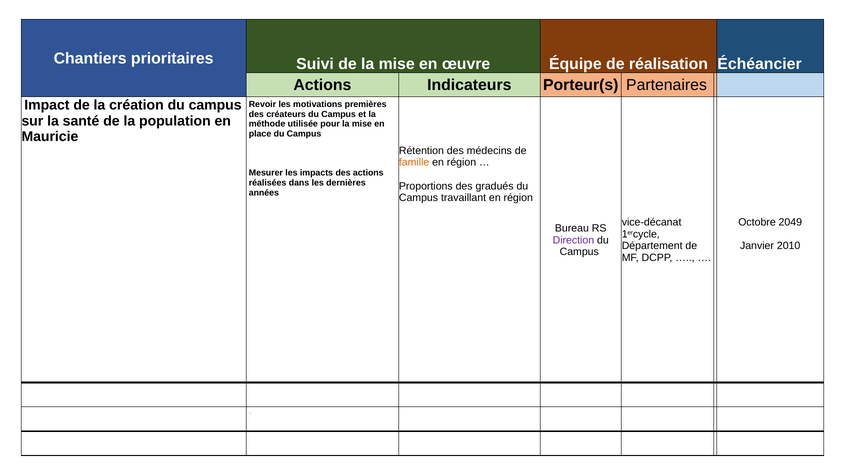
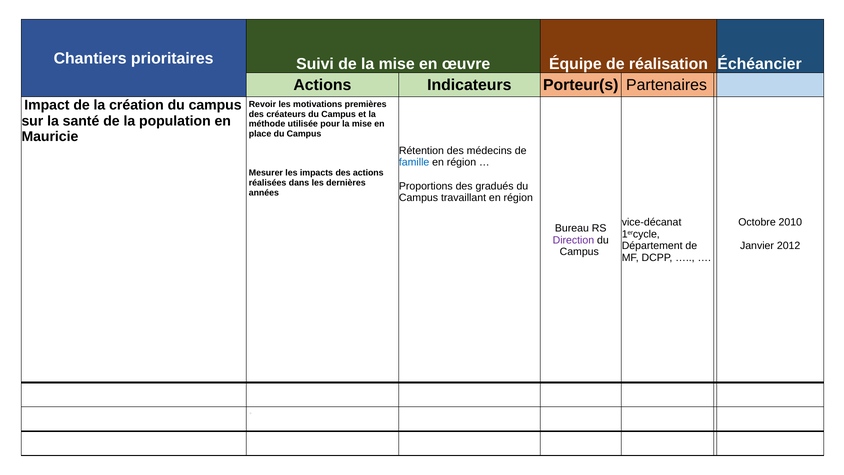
famille colour: orange -> blue
2049: 2049 -> 2010
2010: 2010 -> 2012
